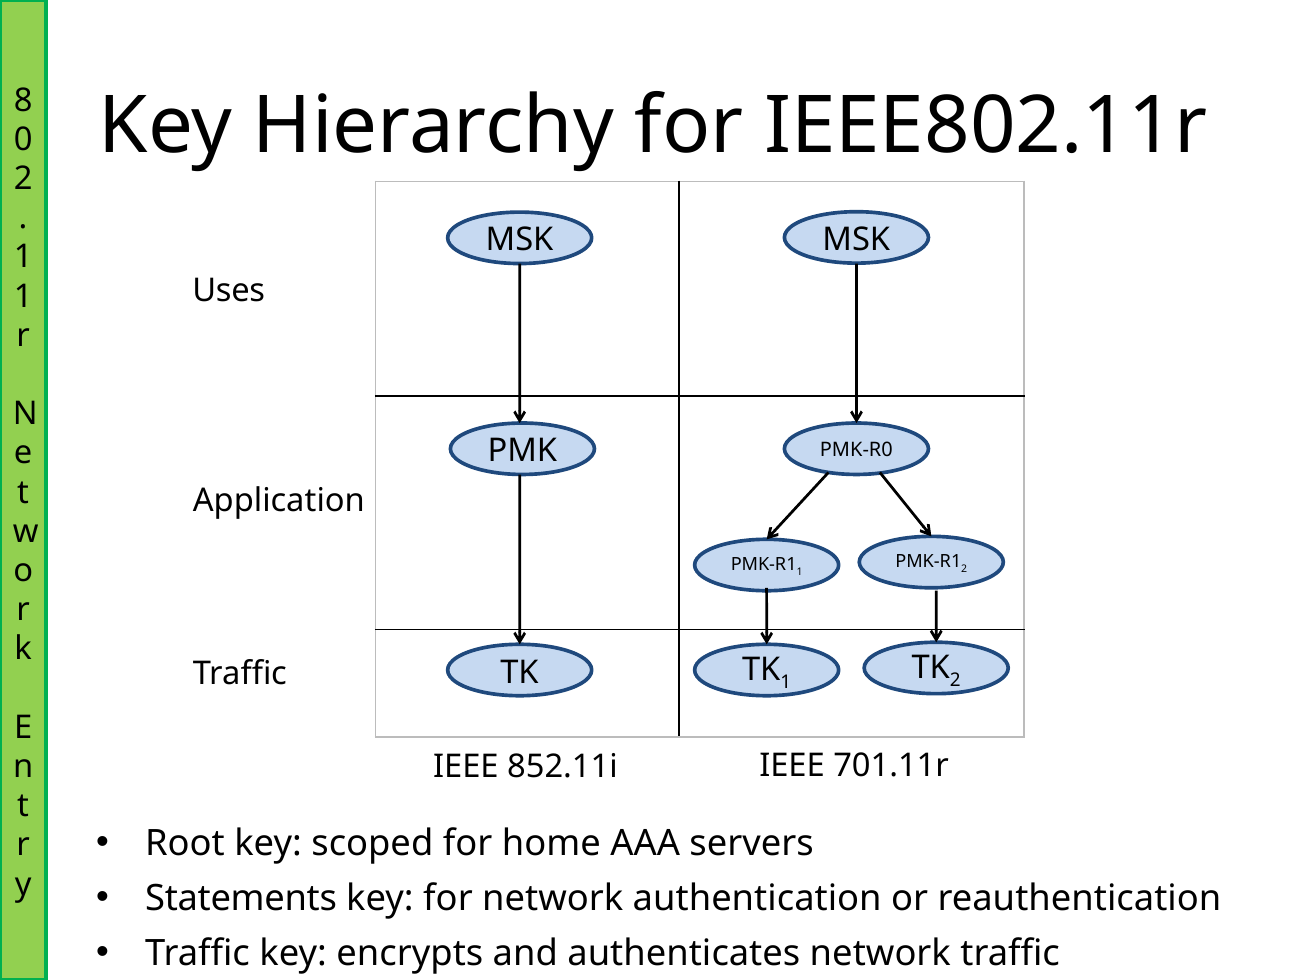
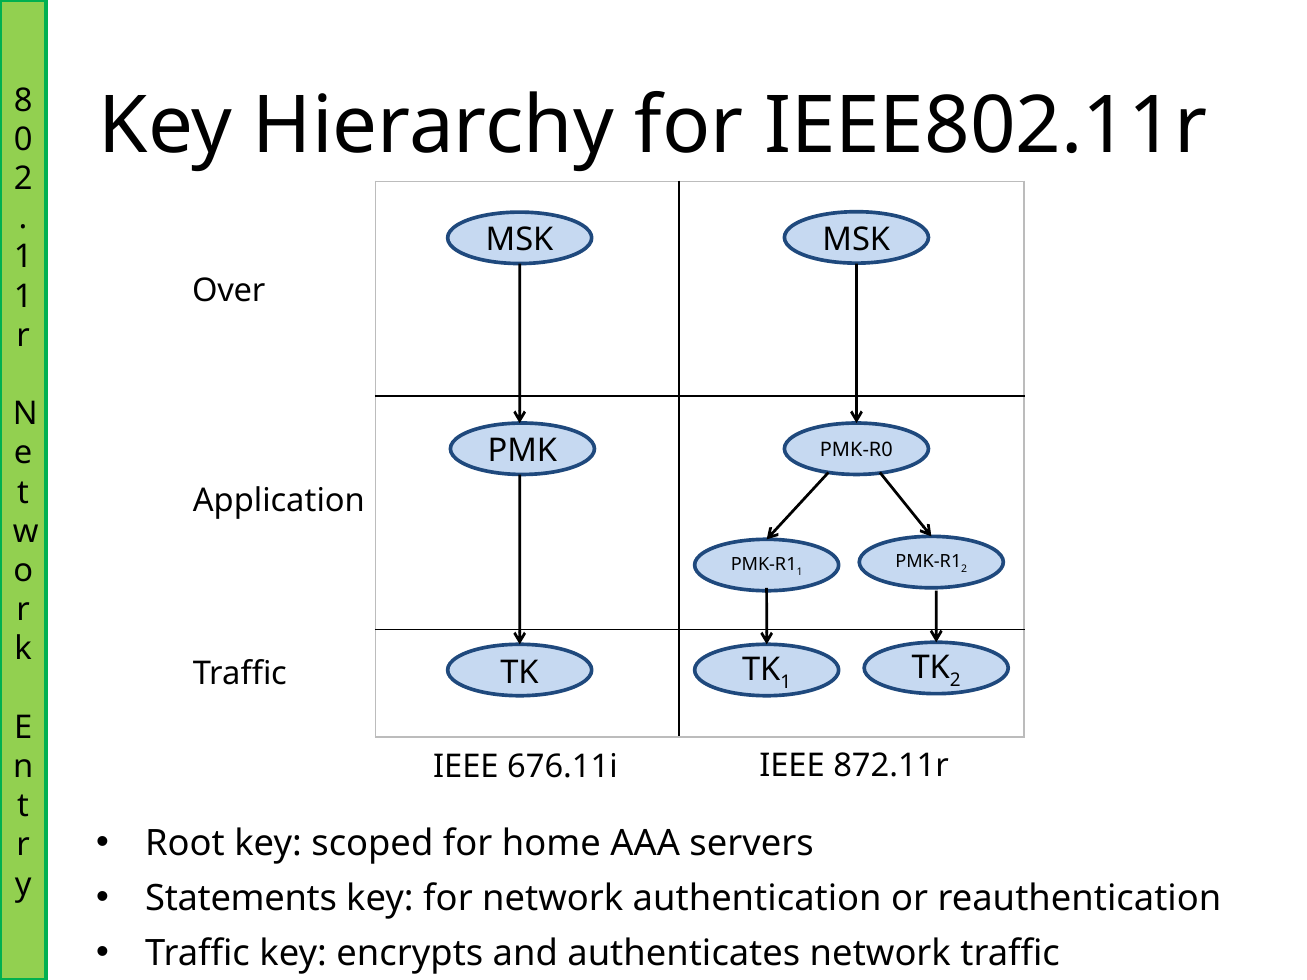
Uses: Uses -> Over
701.11r: 701.11r -> 872.11r
852.11i: 852.11i -> 676.11i
